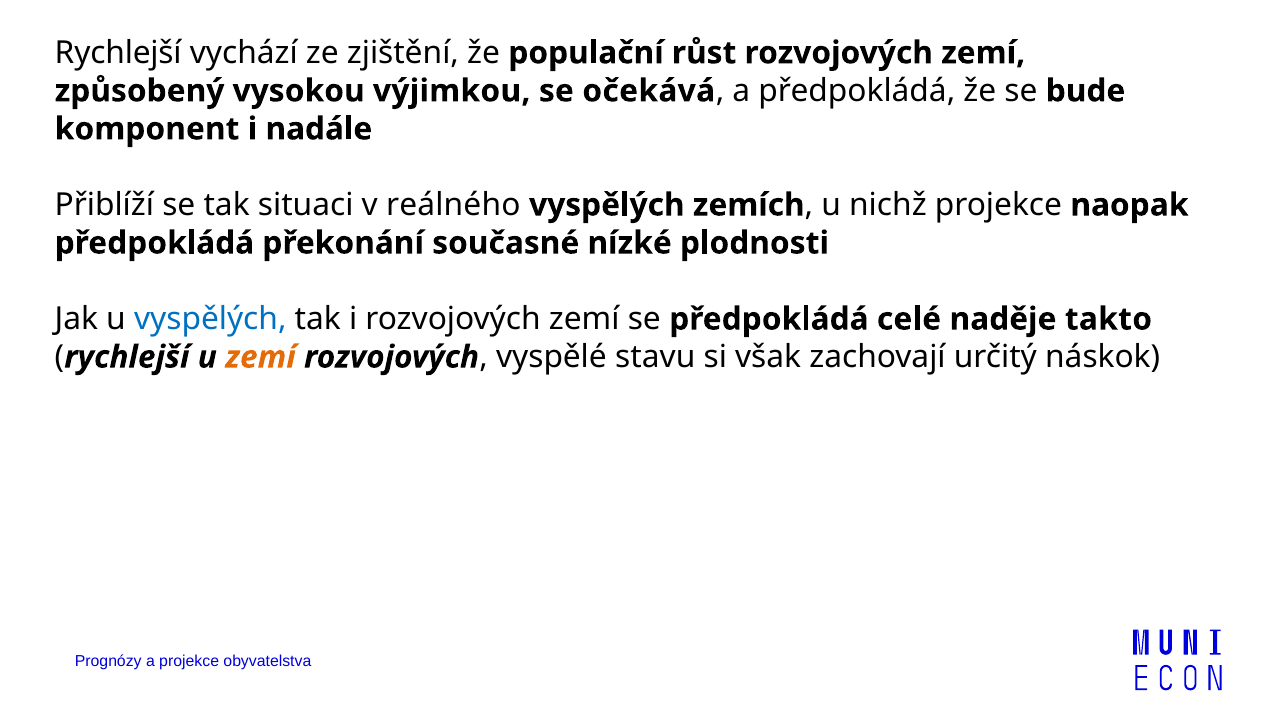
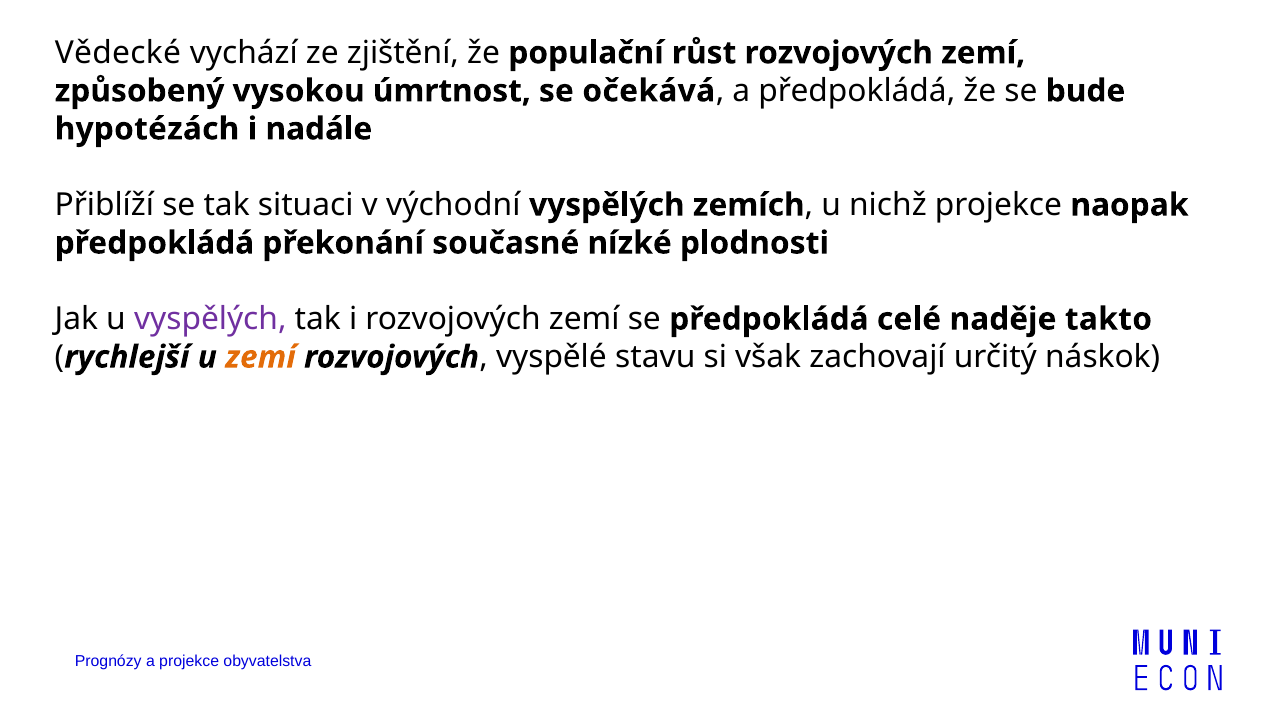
Rychlejší at (118, 53): Rychlejší -> Vědecké
výjimkou: výjimkou -> úmrtnost
komponent: komponent -> hypotézách
reálného: reálného -> východní
vyspělých at (210, 319) colour: blue -> purple
